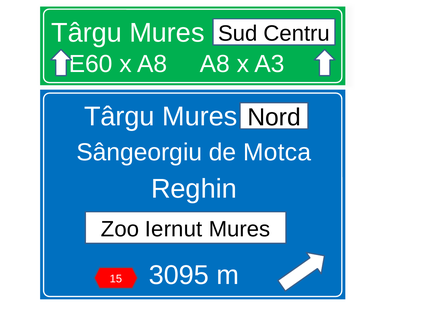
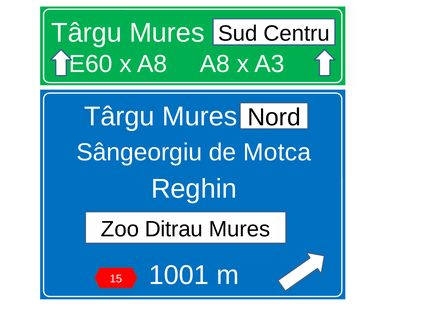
Iernut: Iernut -> Ditrau
3095: 3095 -> 1001
